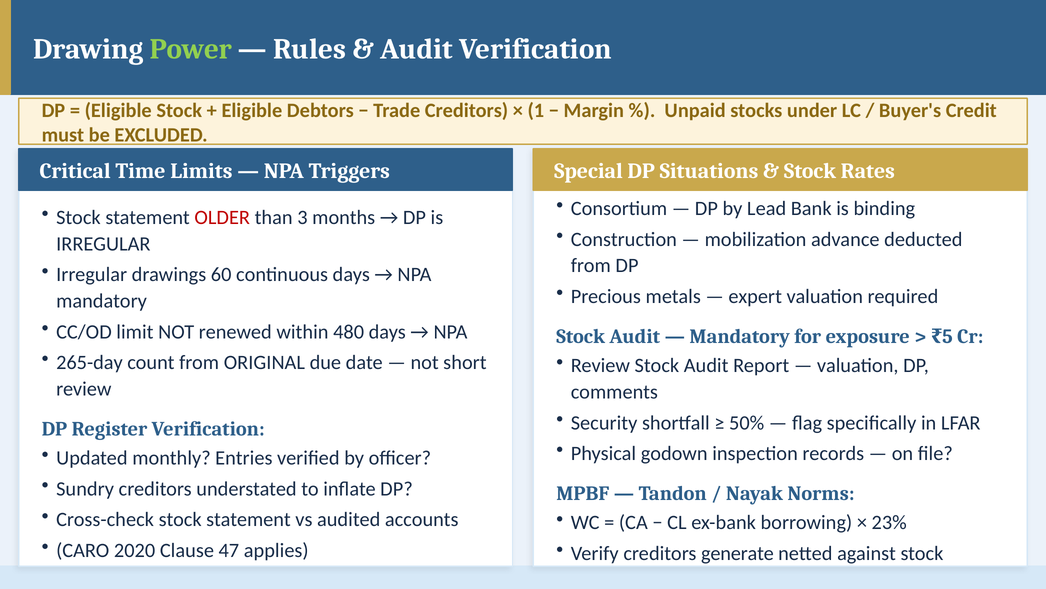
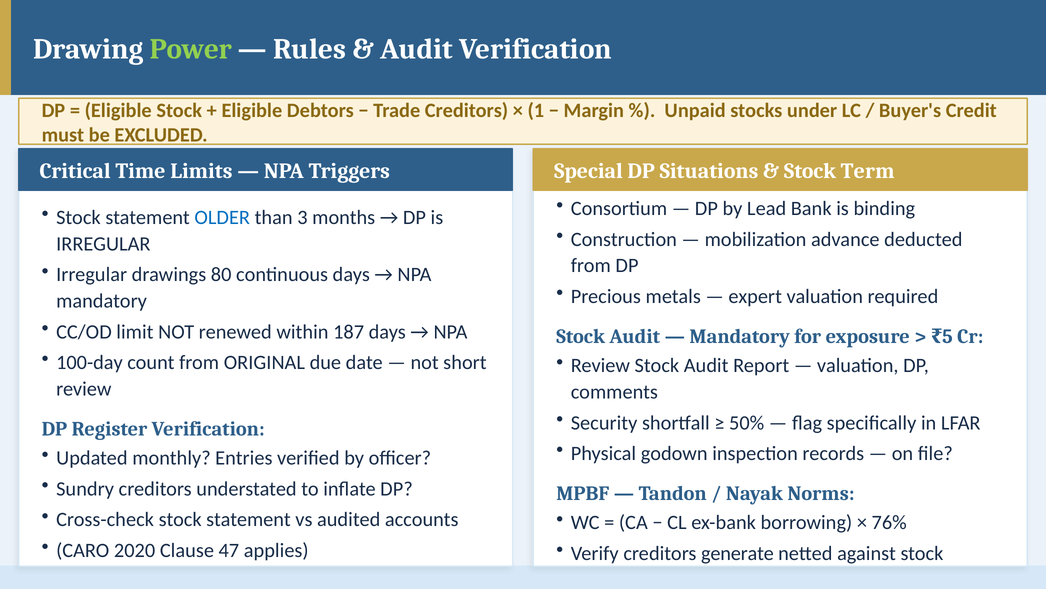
Rates: Rates -> Term
OLDER colour: red -> blue
60: 60 -> 80
480: 480 -> 187
265-day: 265-day -> 100-day
23%: 23% -> 76%
